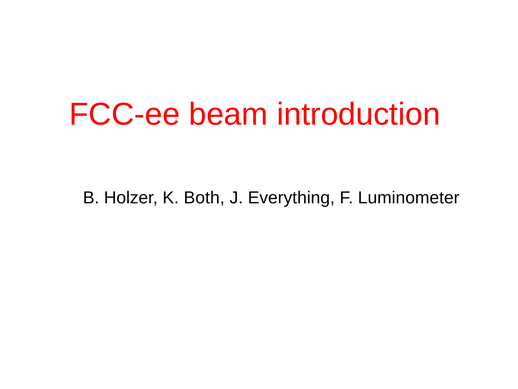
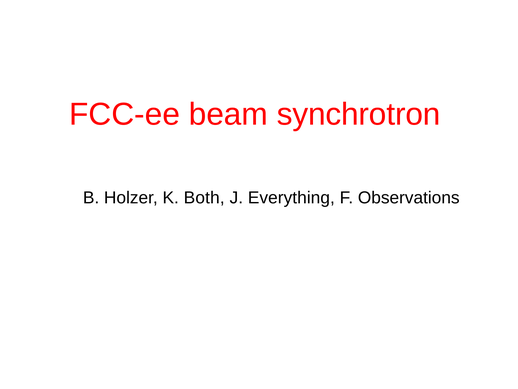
introduction: introduction -> synchrotron
Luminometer: Luminometer -> Observations
